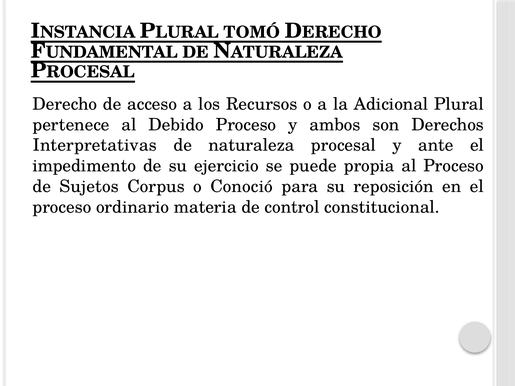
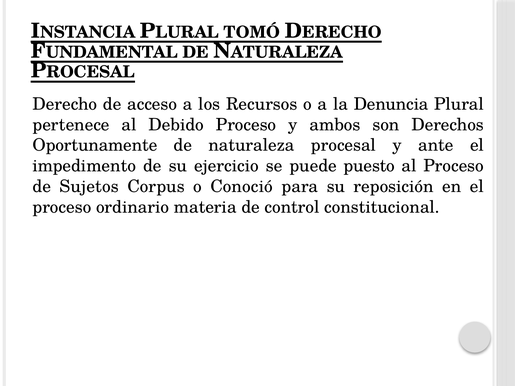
Adicional: Adicional -> Denuncia
Interpretativas: Interpretativas -> Oportunamente
propia: propia -> puesto
